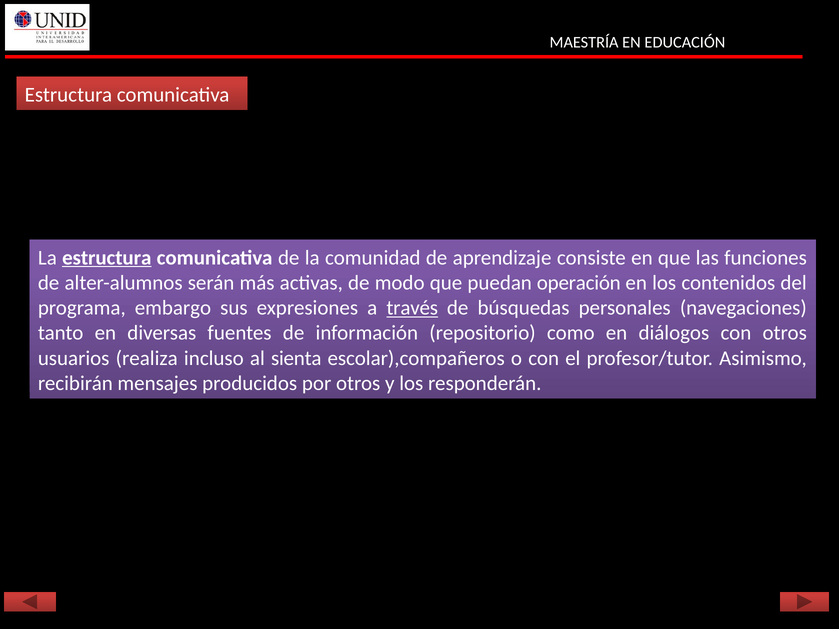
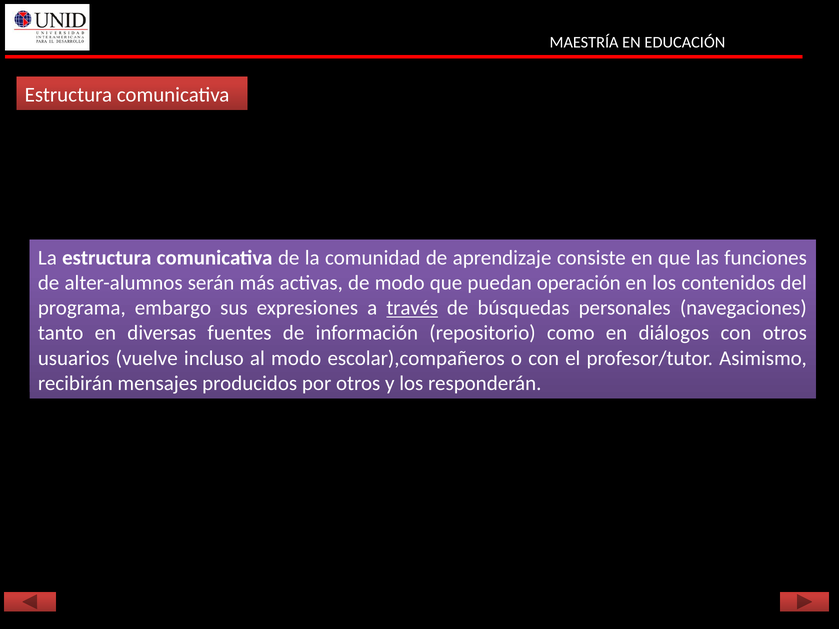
estructura at (107, 258) underline: present -> none
realiza: realiza -> vuelve
al sienta: sienta -> modo
